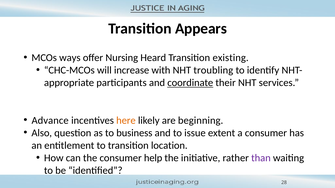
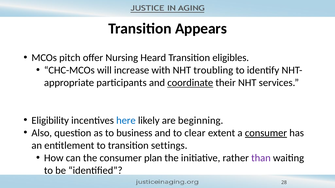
ways: ways -> pitch
existing: existing -> eligibles
Advance: Advance -> Eligibility
here colour: orange -> blue
issue: issue -> clear
consumer at (266, 133) underline: none -> present
location: location -> settings
help: help -> plan
